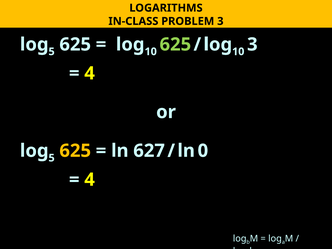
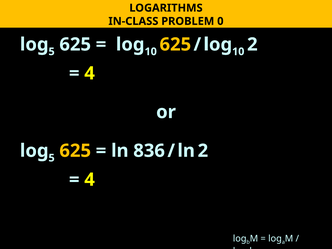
PROBLEM 3: 3 -> 0
625 at (175, 44) colour: light green -> yellow
3 at (252, 44): 3 -> 2
627: 627 -> 836
ln 0: 0 -> 2
